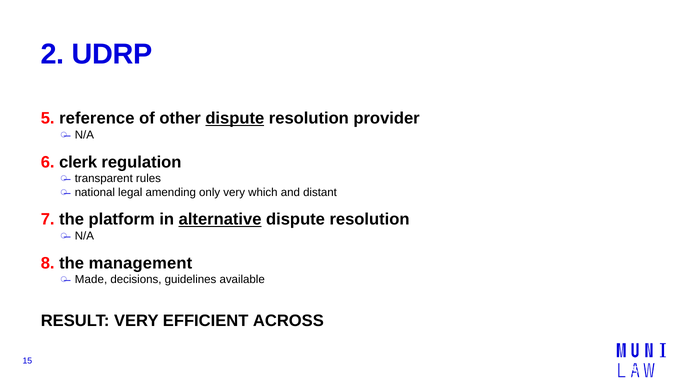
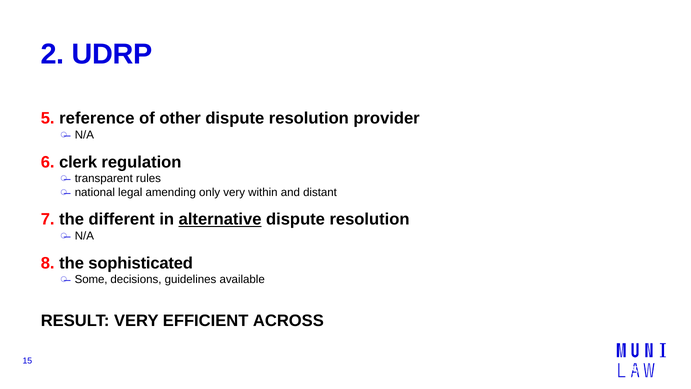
dispute at (235, 118) underline: present -> none
which: which -> within
platform: platform -> different
management: management -> sophisticated
Made: Made -> Some
